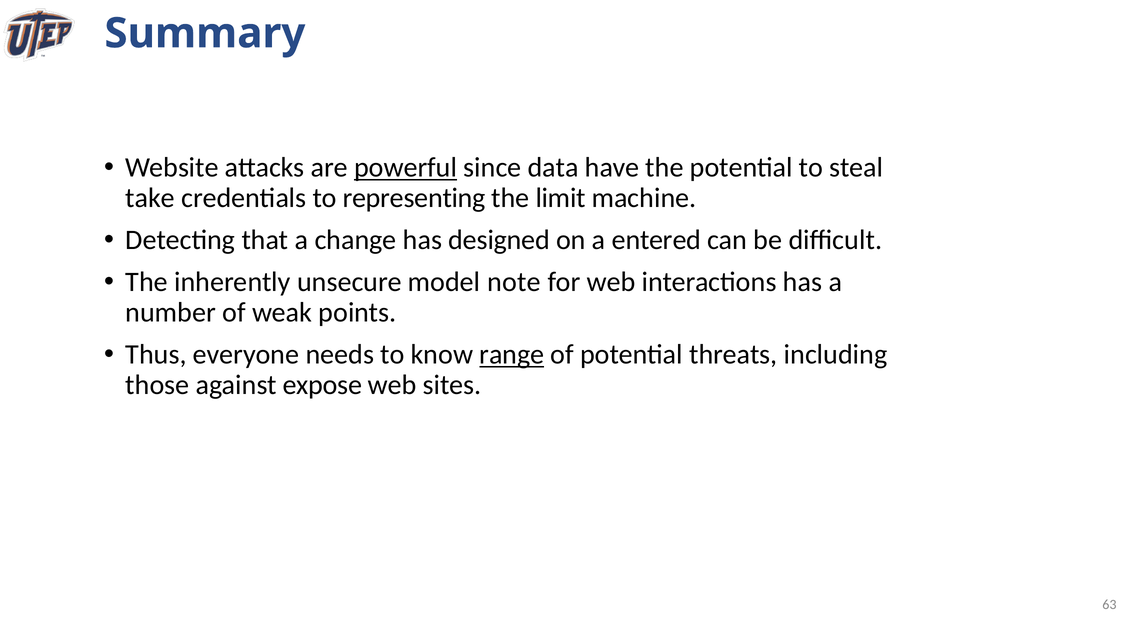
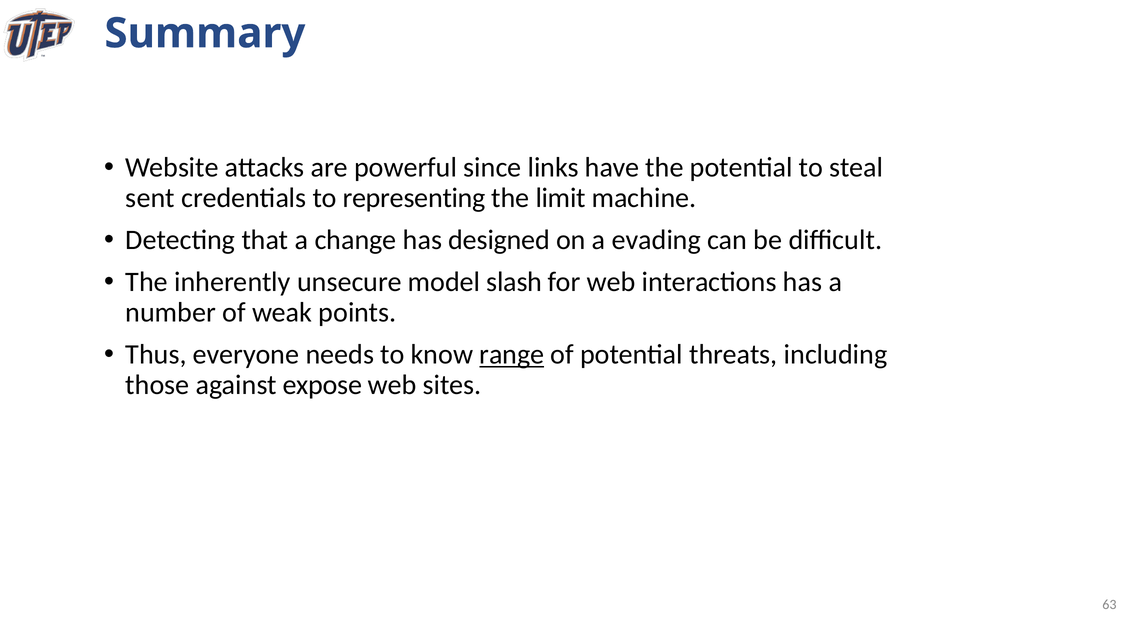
powerful underline: present -> none
data: data -> links
take: take -> sent
entered: entered -> evading
note: note -> slash
